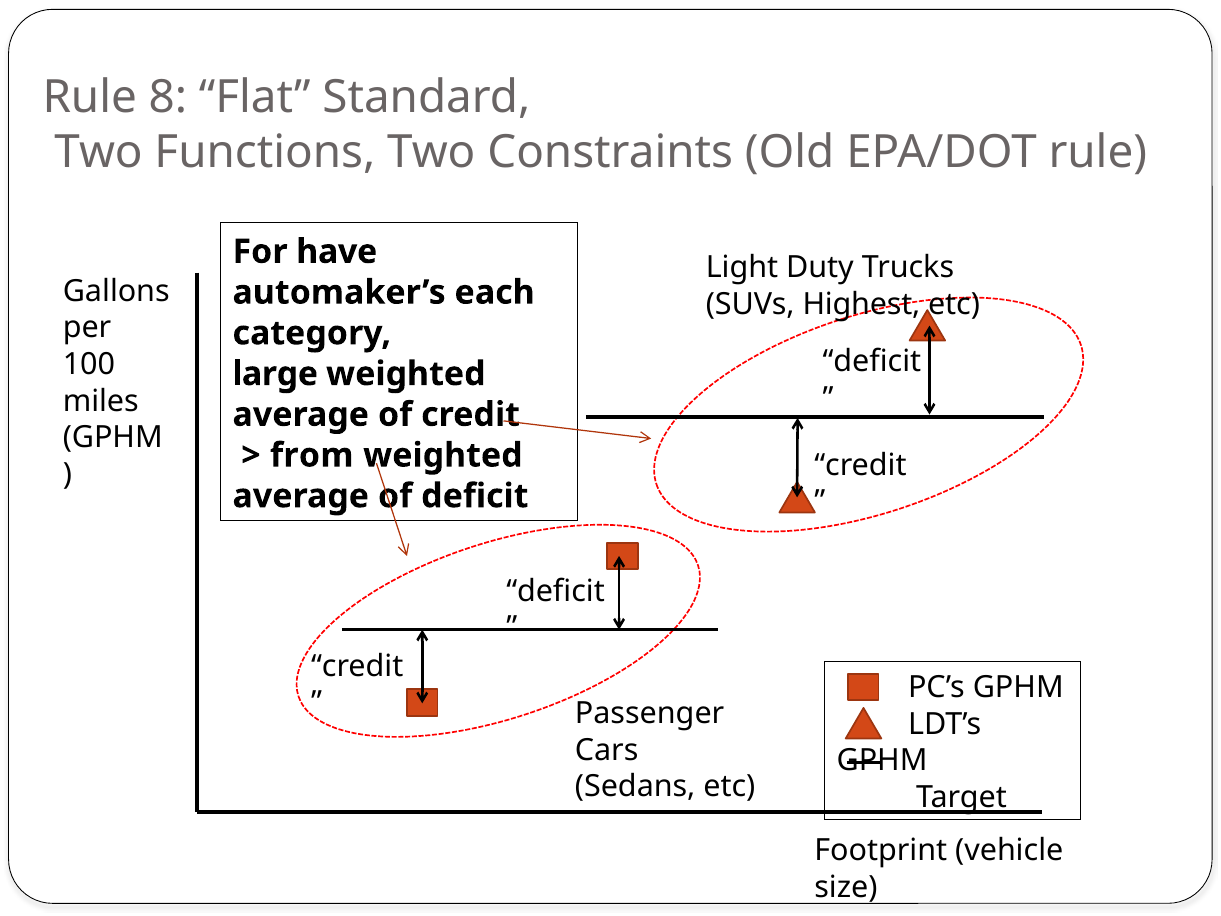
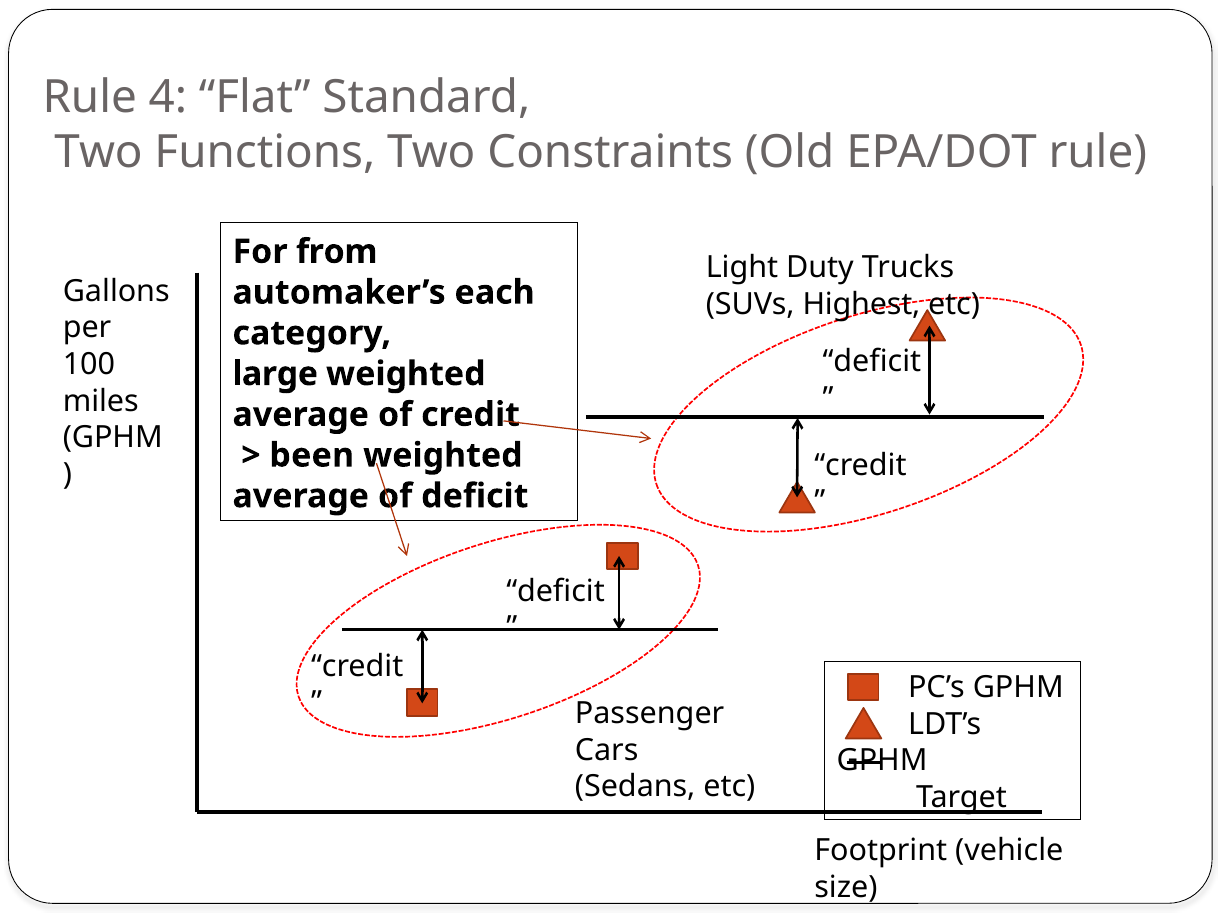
8: 8 -> 4
have: have -> from
from: from -> been
